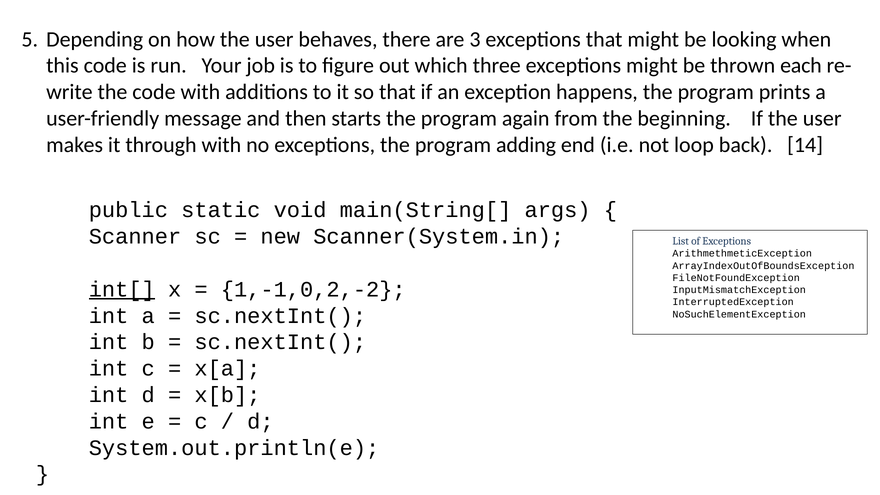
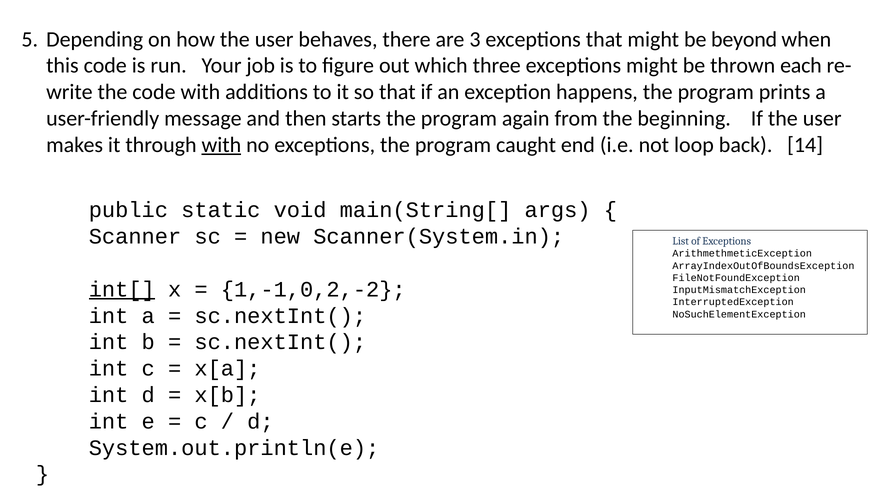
looking: looking -> beyond
with at (221, 145) underline: none -> present
adding: adding -> caught
